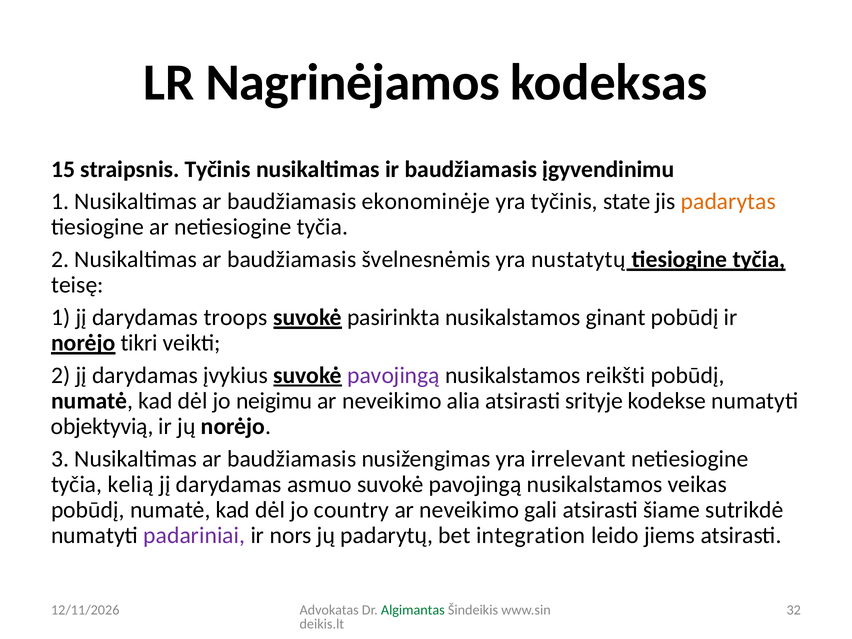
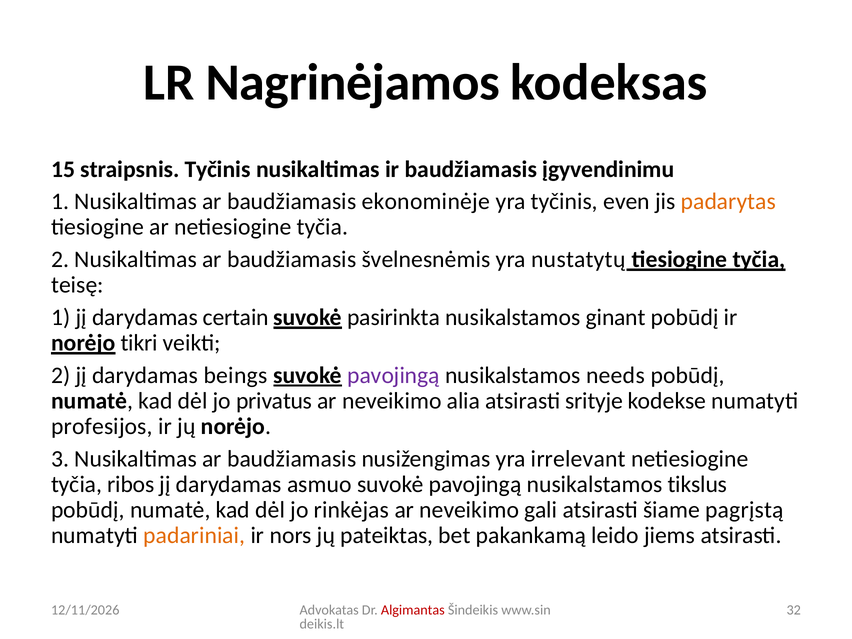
state: state -> even
troops: troops -> certain
įvykius: įvykius -> beings
reikšti: reikšti -> needs
neigimu: neigimu -> privatus
objektyvią: objektyvią -> profesijos
kelią: kelią -> ribos
veikas: veikas -> tikslus
country: country -> rinkėjas
sutrikdė: sutrikdė -> pagrįstą
padariniai colour: purple -> orange
padarytų: padarytų -> pateiktas
integration: integration -> pakankamą
Algimantas colour: green -> red
